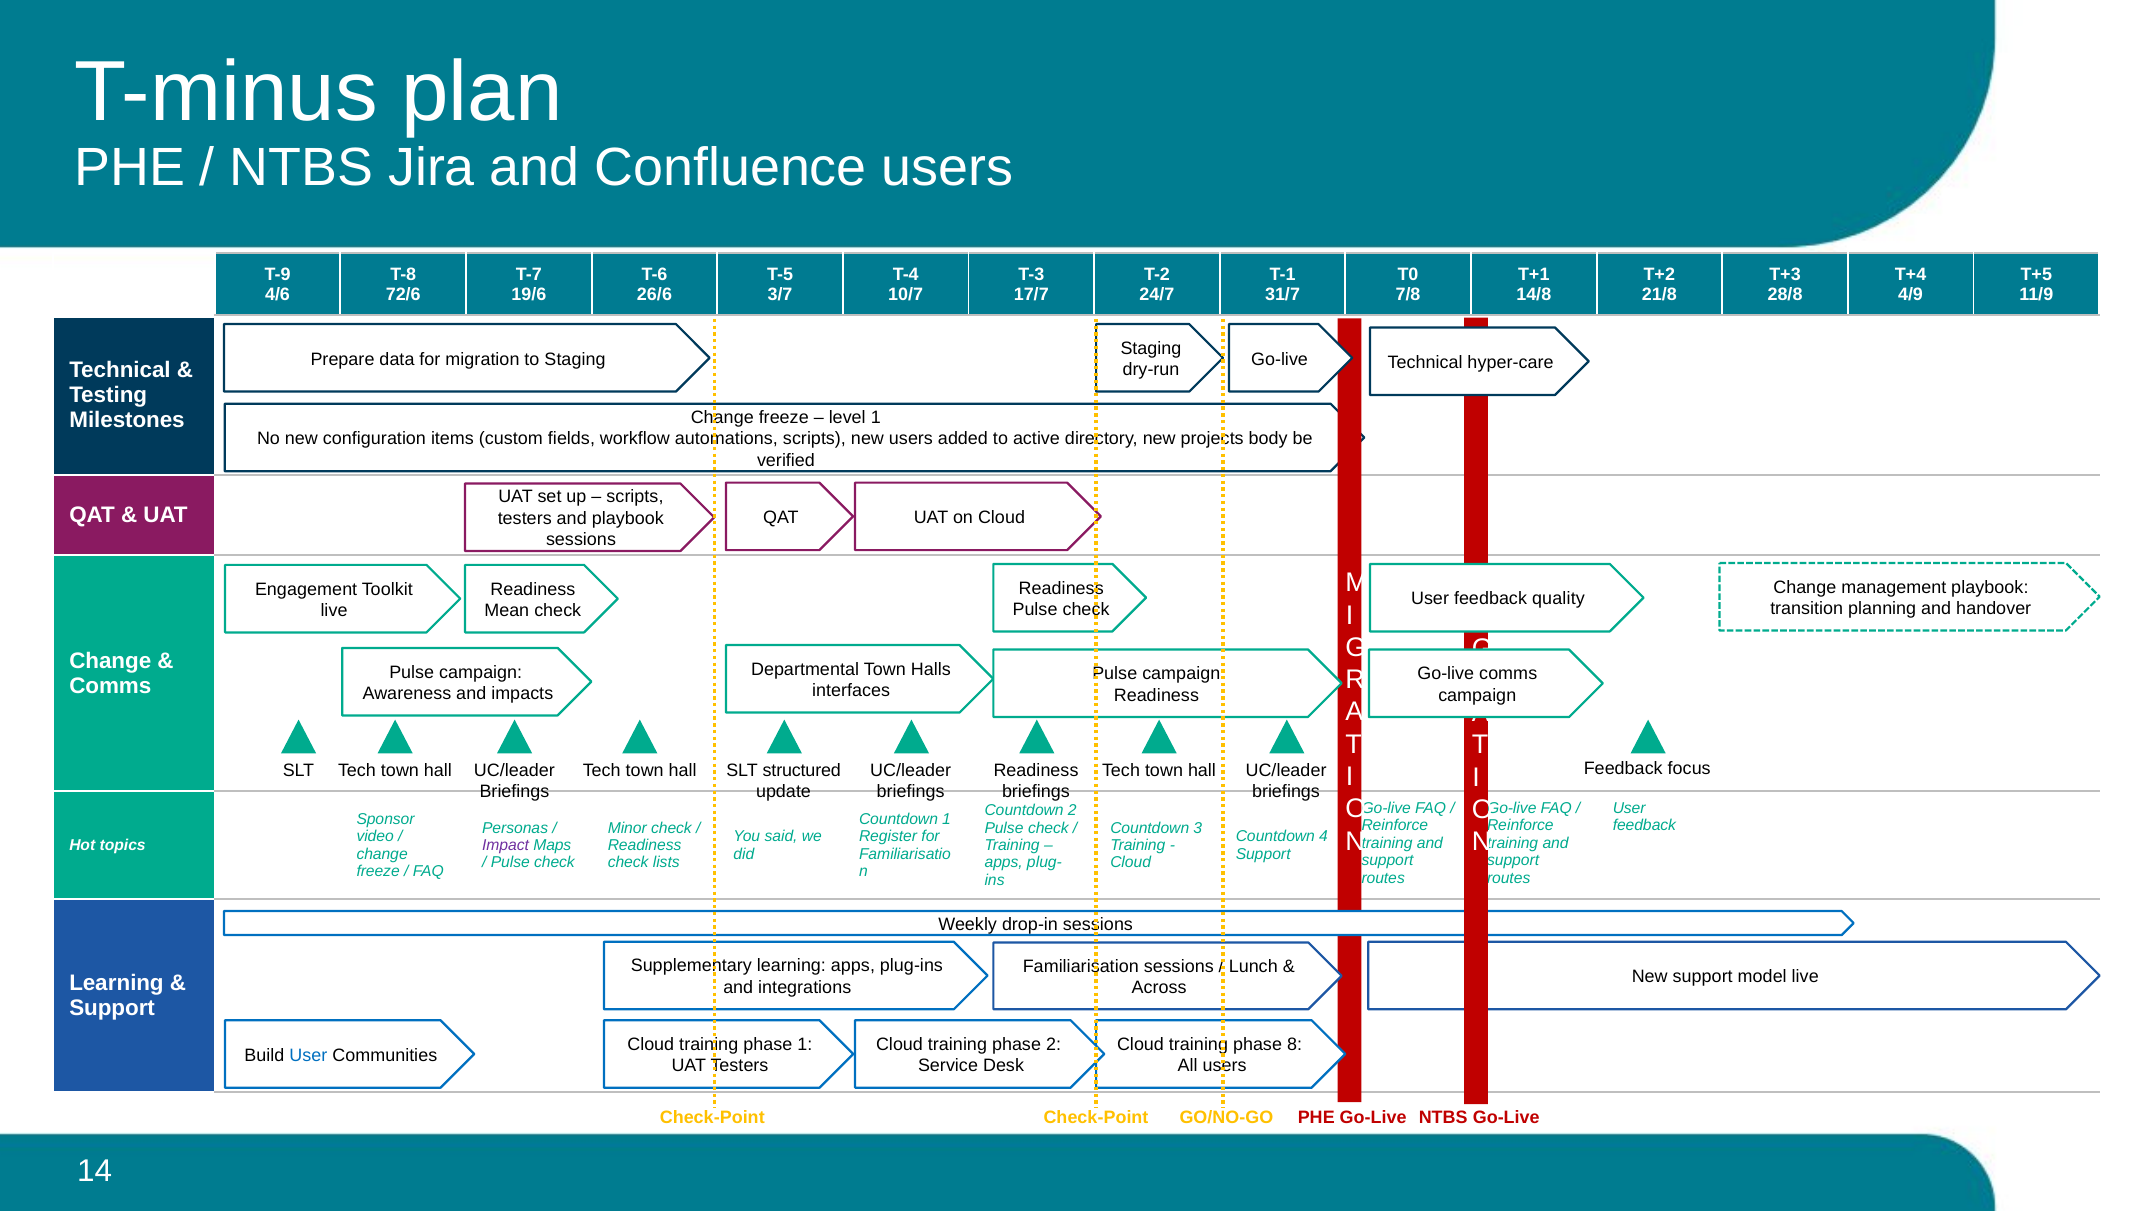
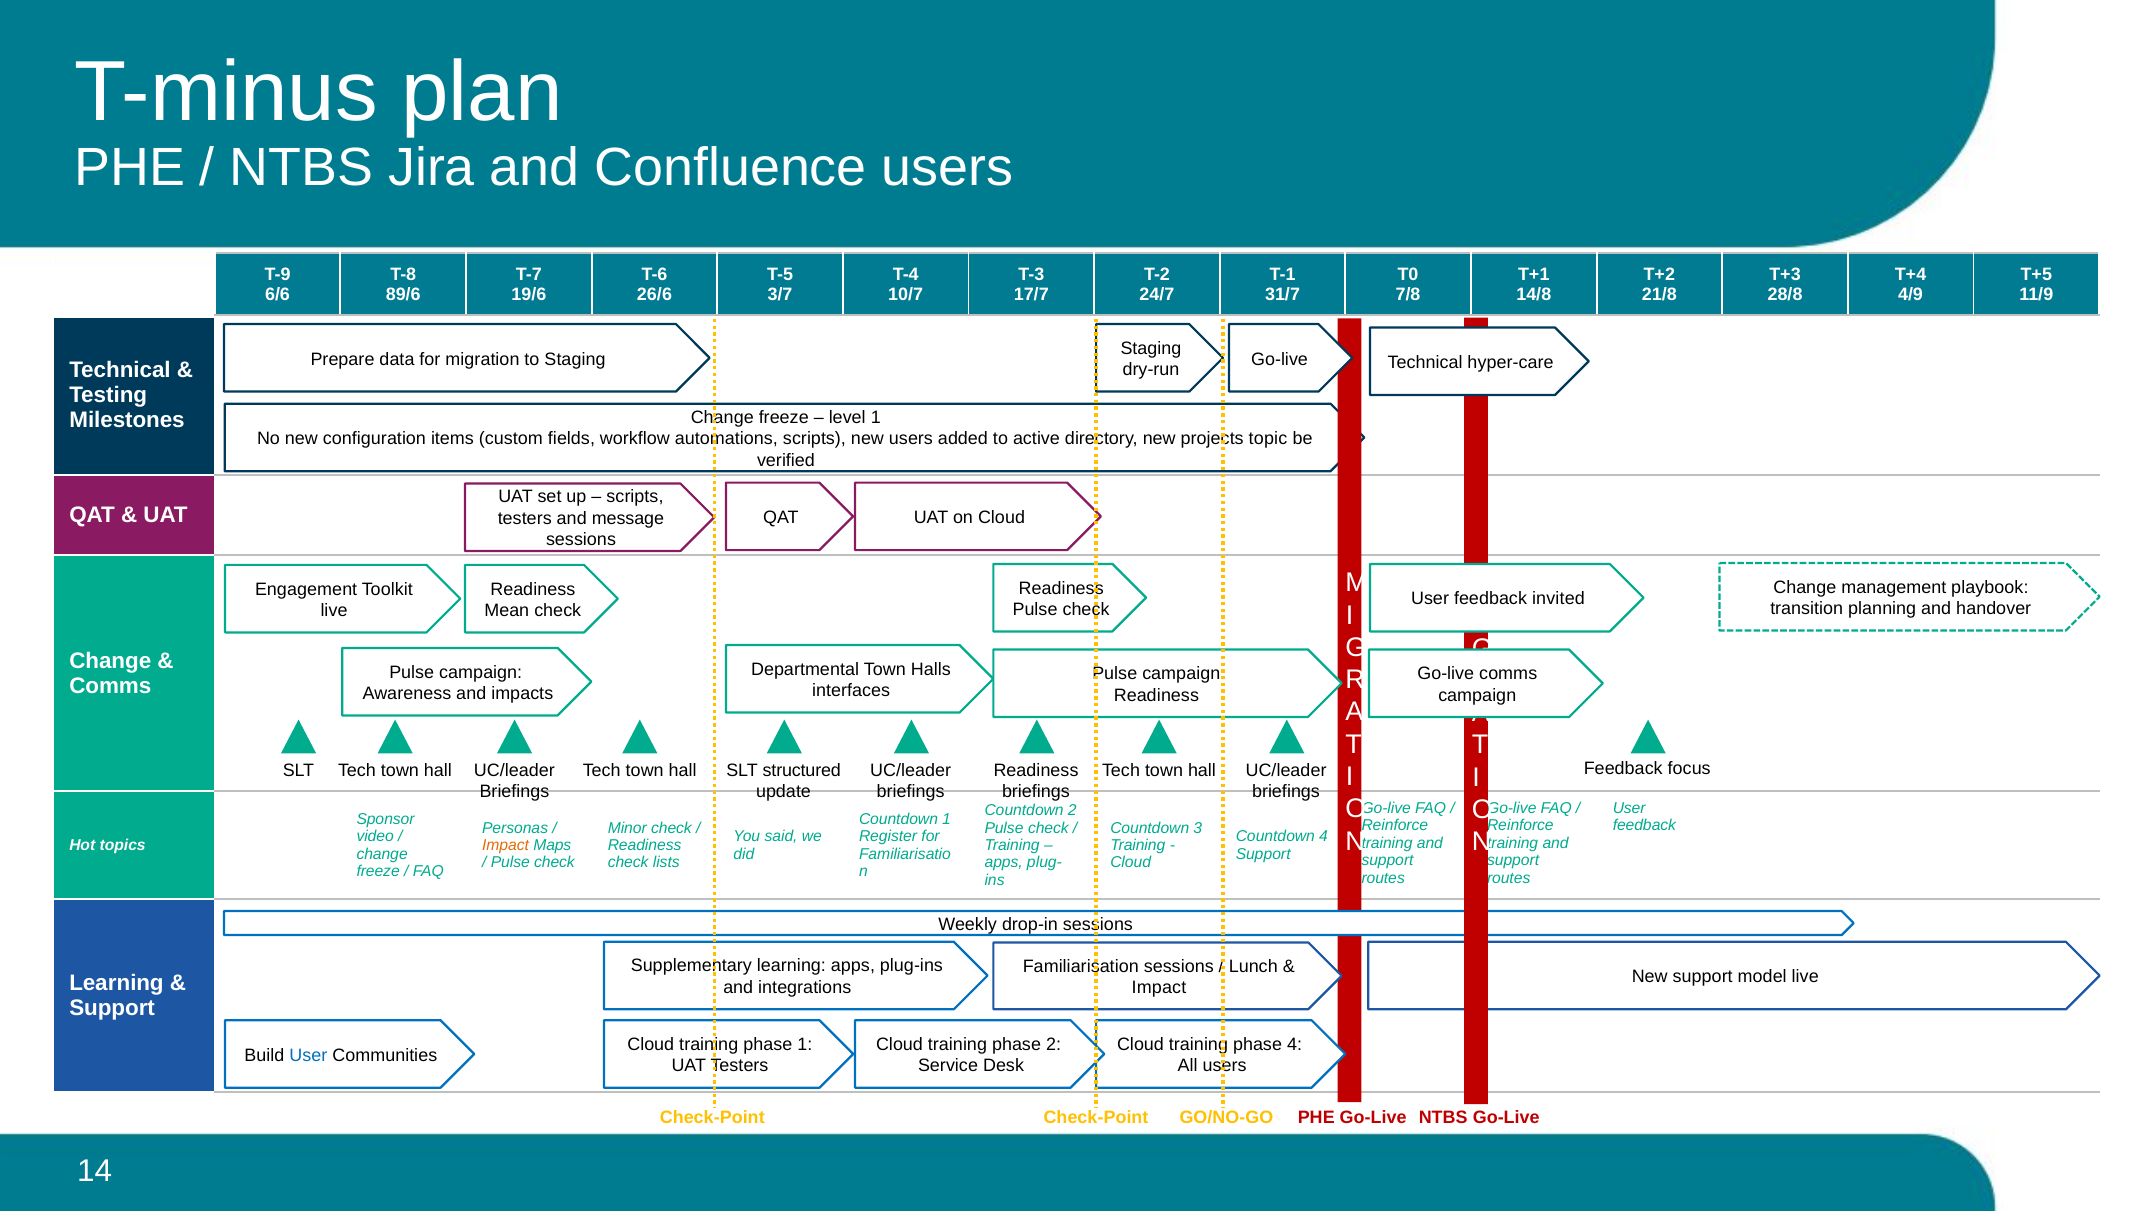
4/6: 4/6 -> 6/6
72/6: 72/6 -> 89/6
body: body -> topic
and playbook: playbook -> message
quality: quality -> invited
Impact at (506, 845) colour: purple -> orange
Across at (1159, 988): Across -> Impact
phase 8: 8 -> 4
